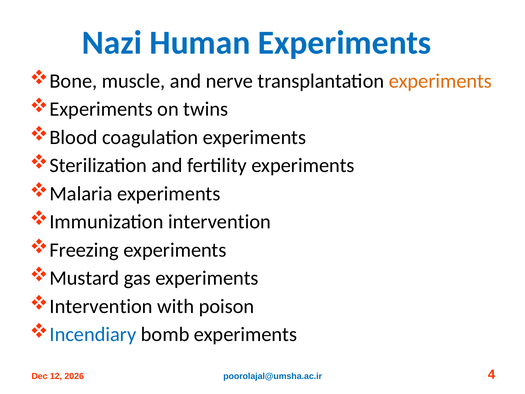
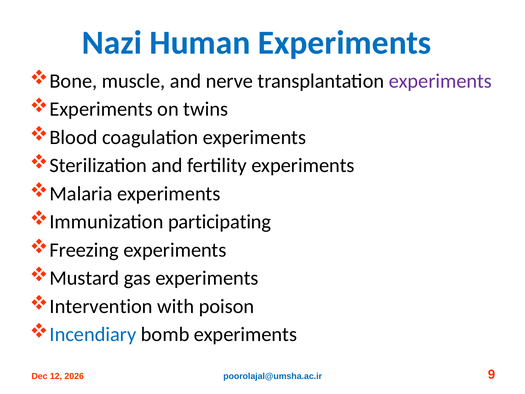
experiments at (440, 81) colour: orange -> purple
Immunization intervention: intervention -> participating
4: 4 -> 9
